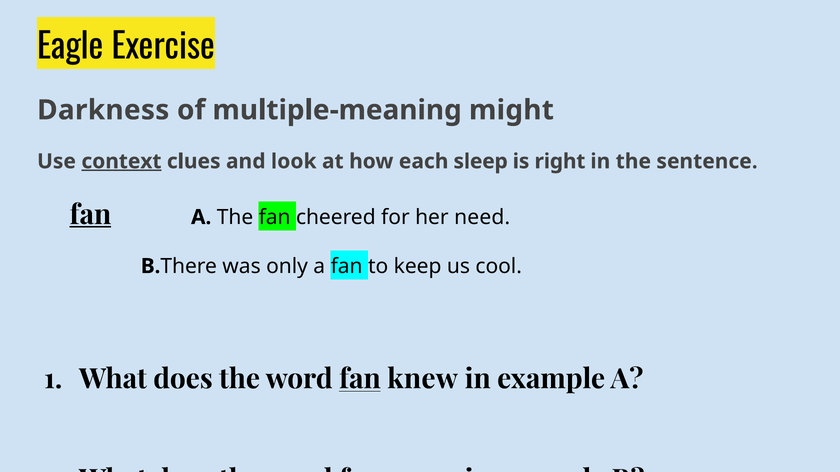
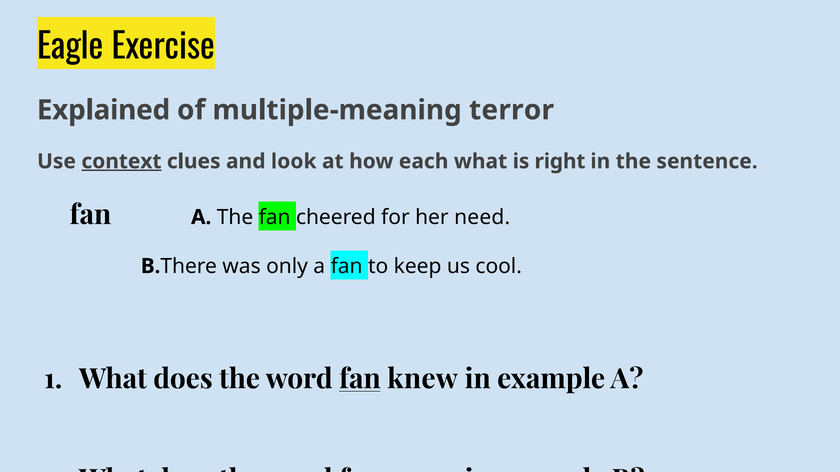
Darkness: Darkness -> Explained
might: might -> terror
each sleep: sleep -> what
fan at (90, 215) underline: present -> none
